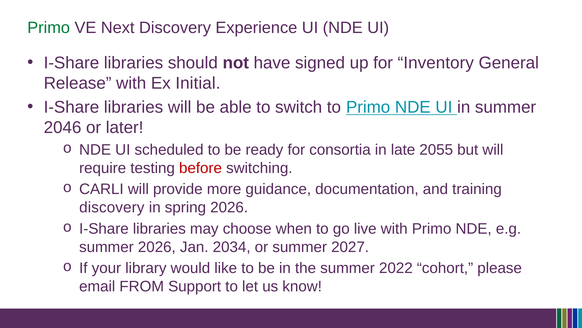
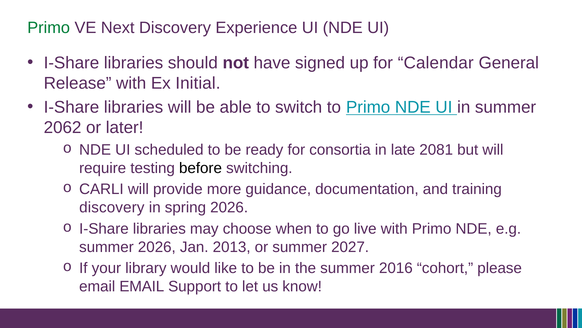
Inventory: Inventory -> Calendar
2046: 2046 -> 2062
2055: 2055 -> 2081
before colour: red -> black
2034: 2034 -> 2013
2022: 2022 -> 2016
email FROM: FROM -> EMAIL
